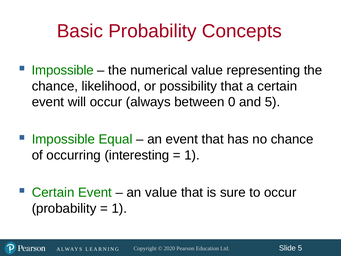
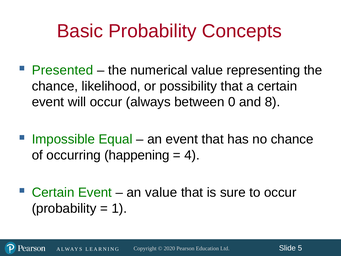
Impossible at (63, 70): Impossible -> Presented
and 5: 5 -> 8
interesting: interesting -> happening
1 at (192, 155): 1 -> 4
